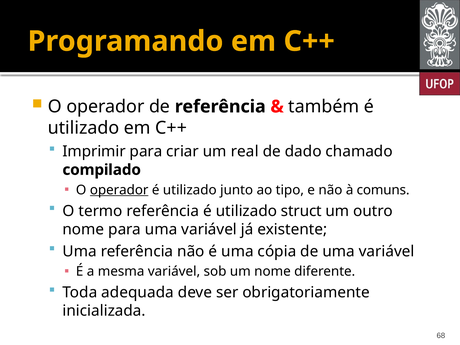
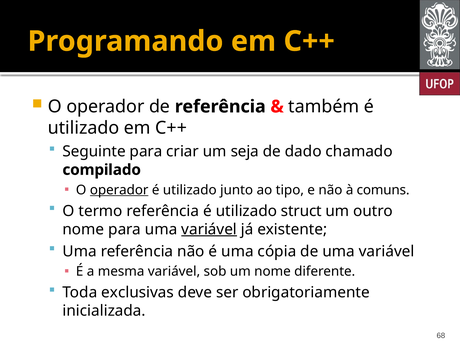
Imprimir: Imprimir -> Seguinte
real: real -> seja
variável at (209, 229) underline: none -> present
adequada: adequada -> exclusivas
